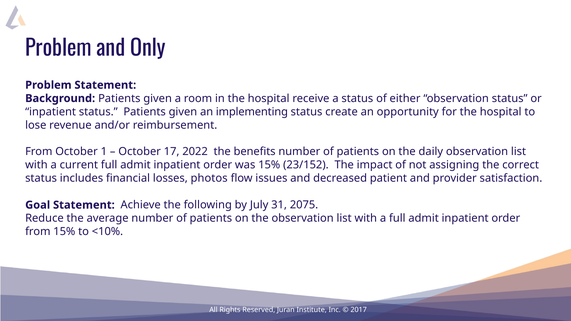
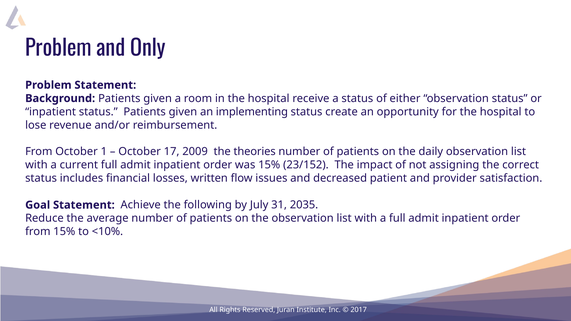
2022: 2022 -> 2009
benefits: benefits -> theories
photos: photos -> written
2075: 2075 -> 2035
